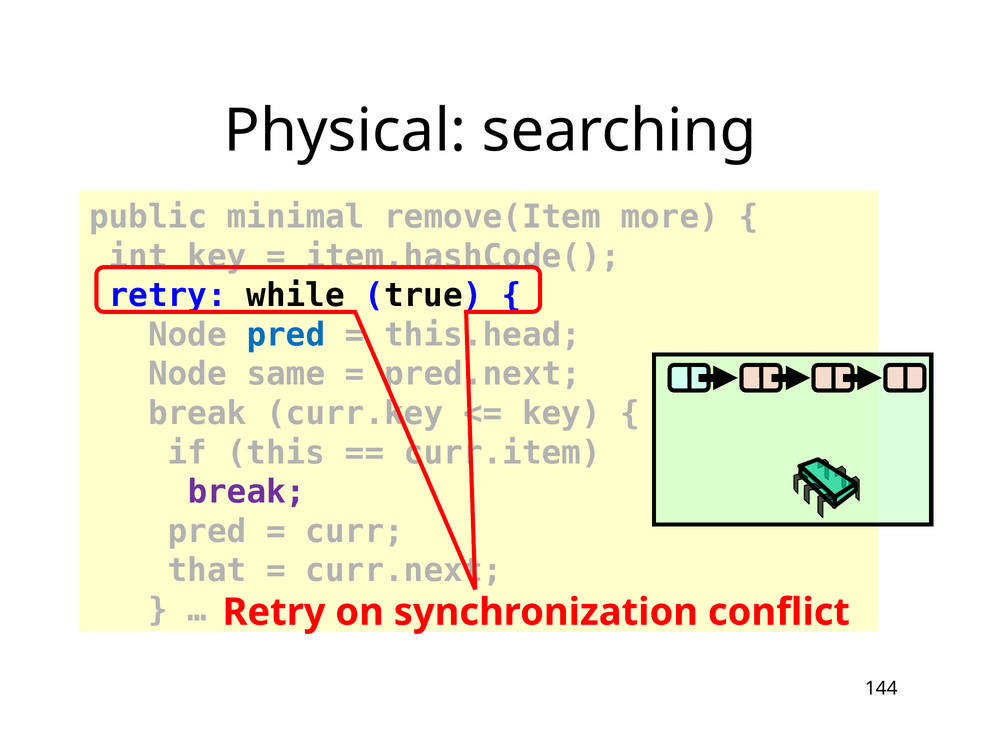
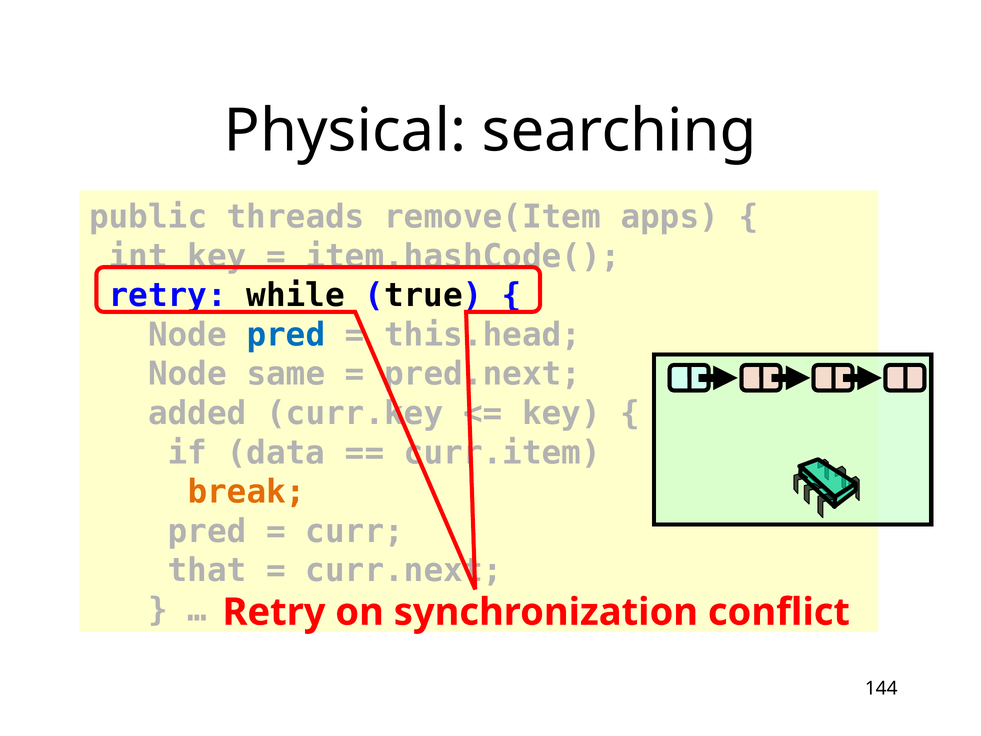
minimal: minimal -> threads
more: more -> apps
break at (197, 413): break -> added
this: this -> data
break at (247, 492) colour: purple -> orange
